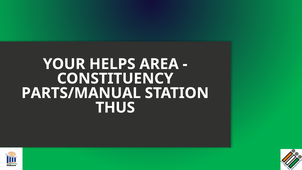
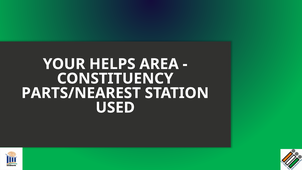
PARTS/MANUAL: PARTS/MANUAL -> PARTS/NEAREST
THUS: THUS -> USED
